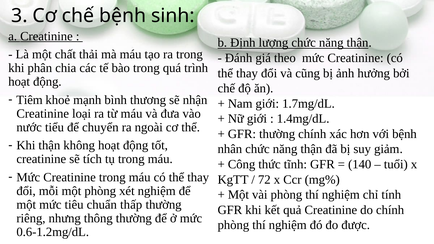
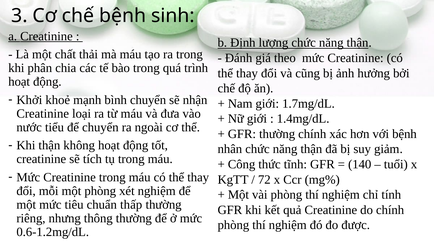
Tiêm: Tiêm -> Khởi
bình thương: thương -> chuyển
